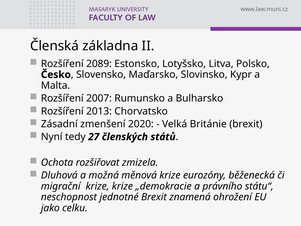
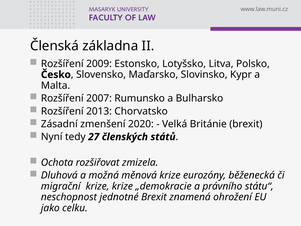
2089: 2089 -> 2009
